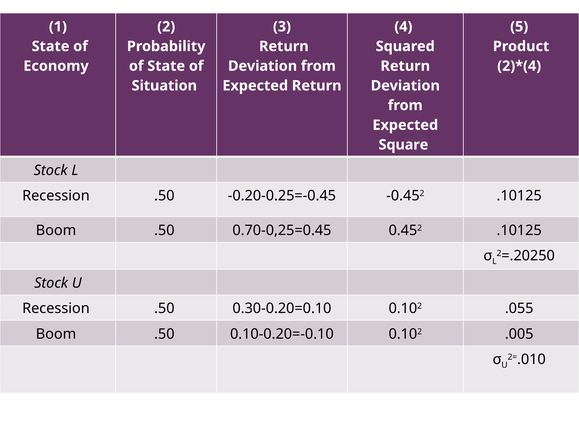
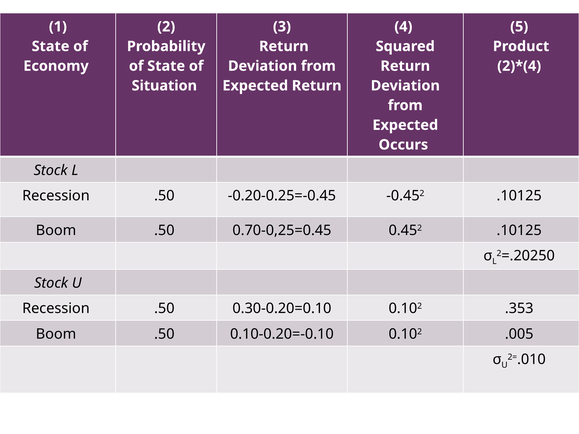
Square: Square -> Occurs
.055: .055 -> .353
